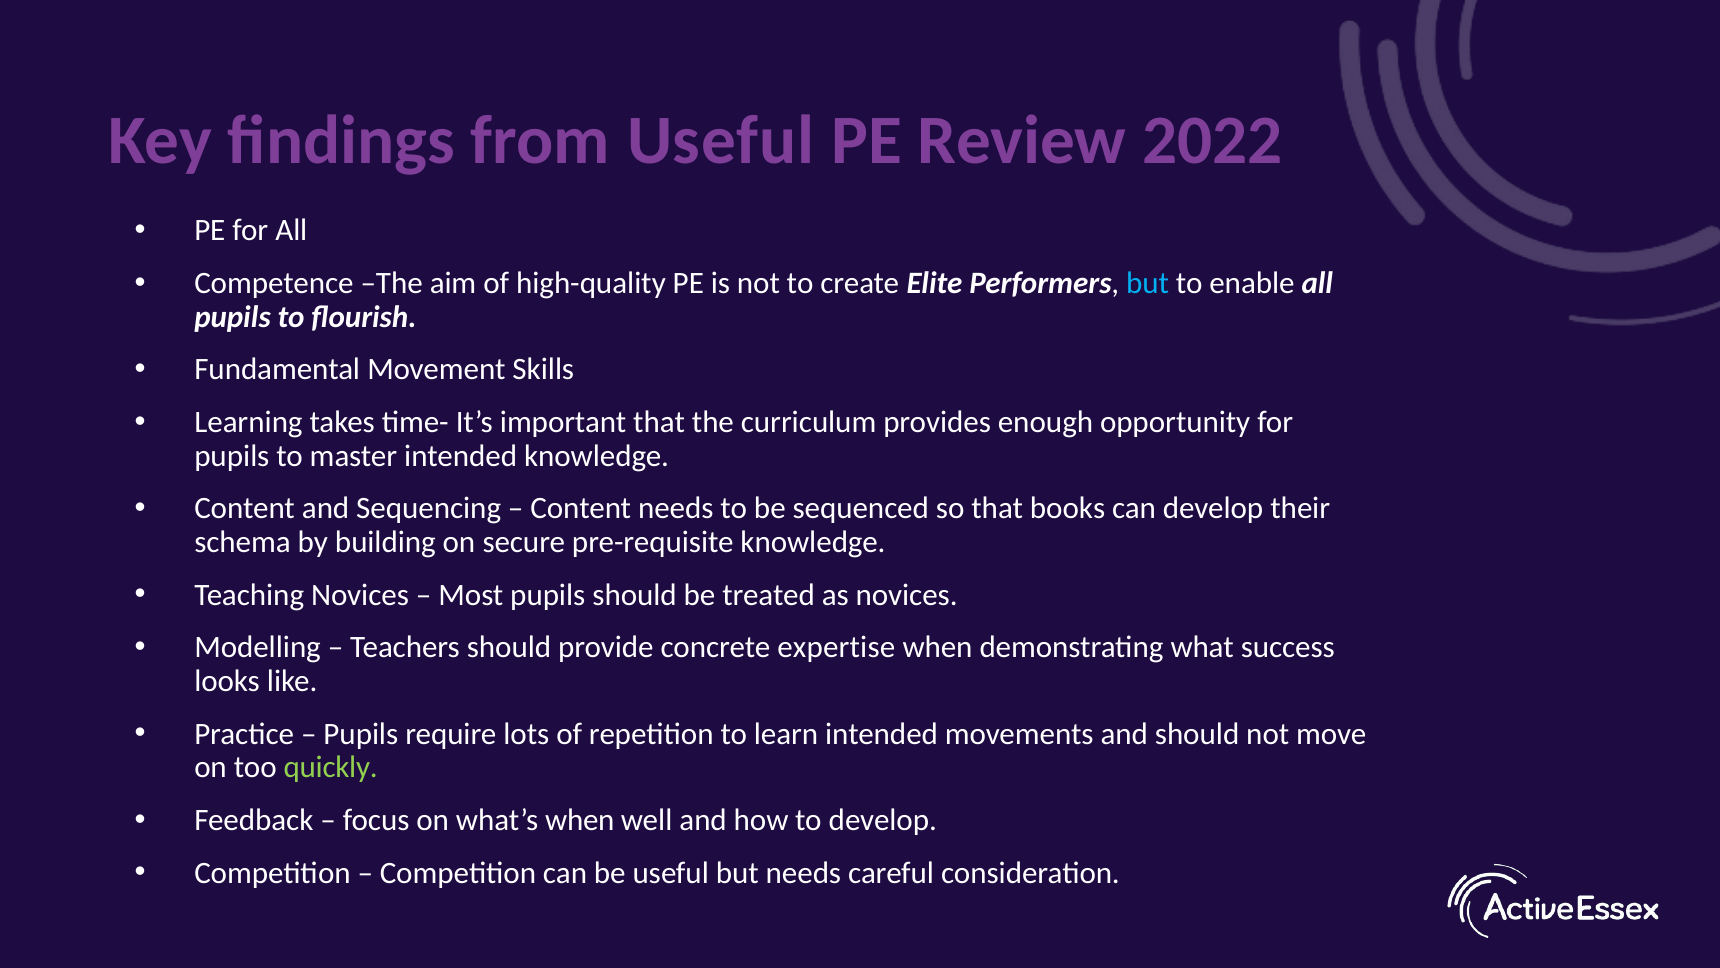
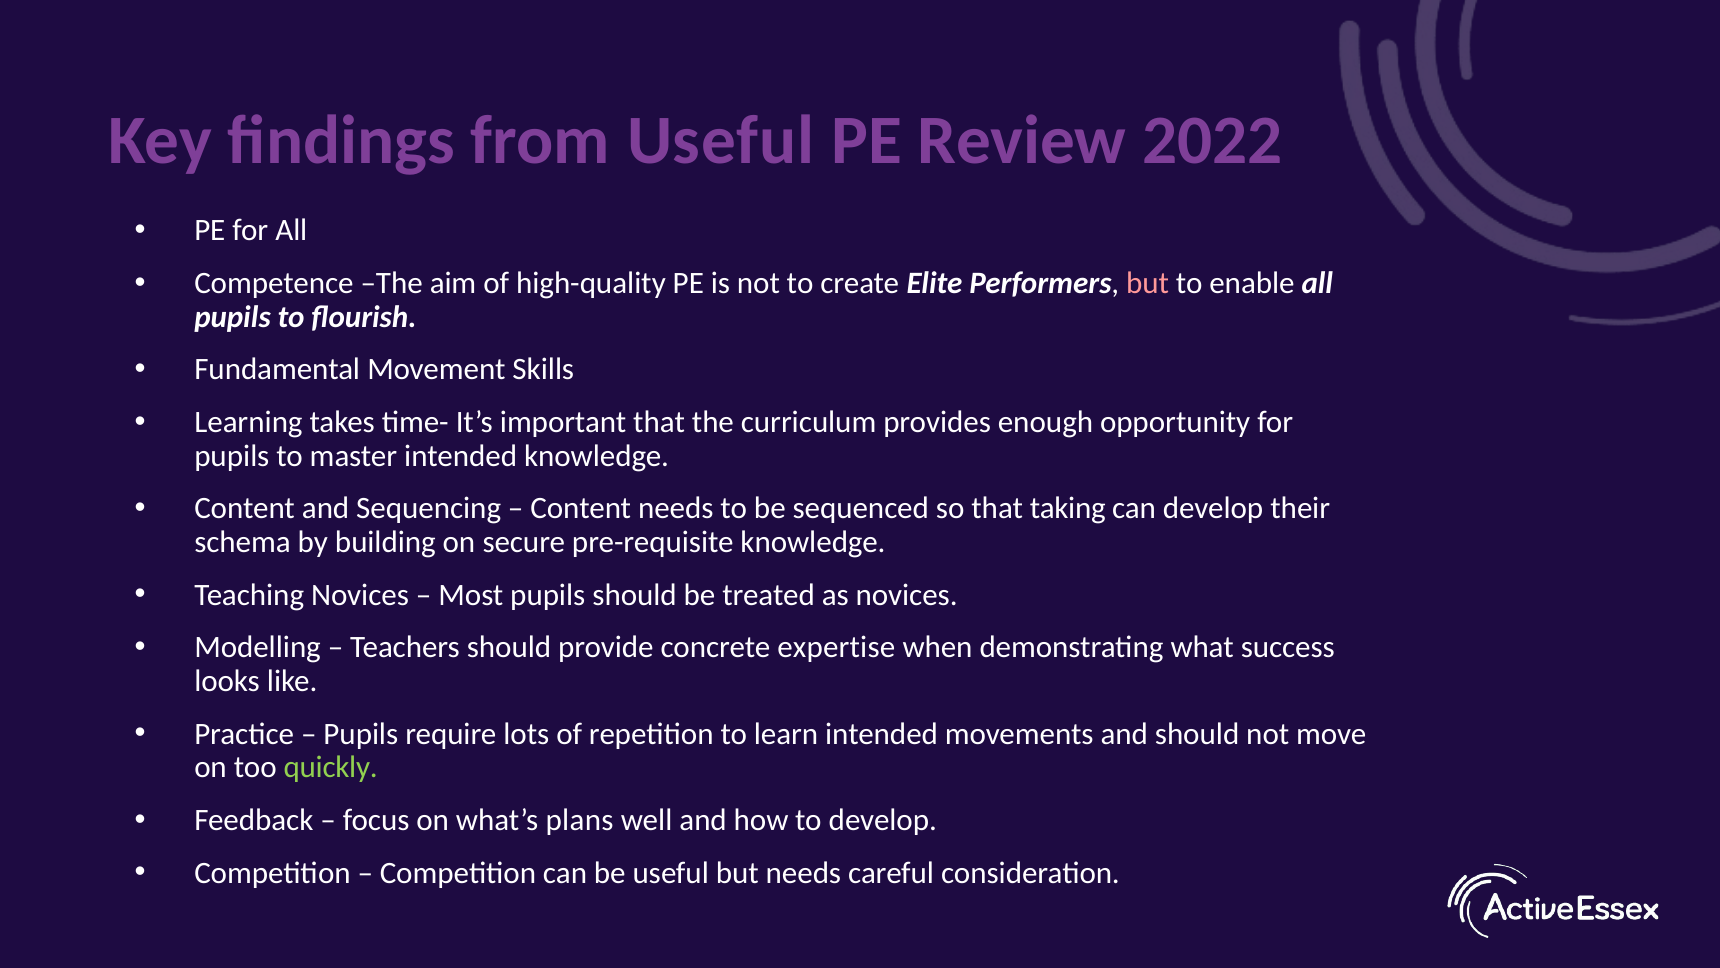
but at (1148, 283) colour: light blue -> pink
books: books -> taking
what’s when: when -> plans
